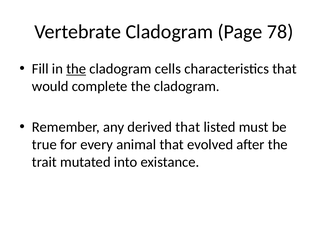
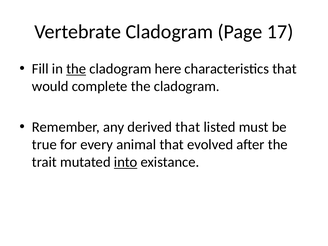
78: 78 -> 17
cells: cells -> here
into underline: none -> present
